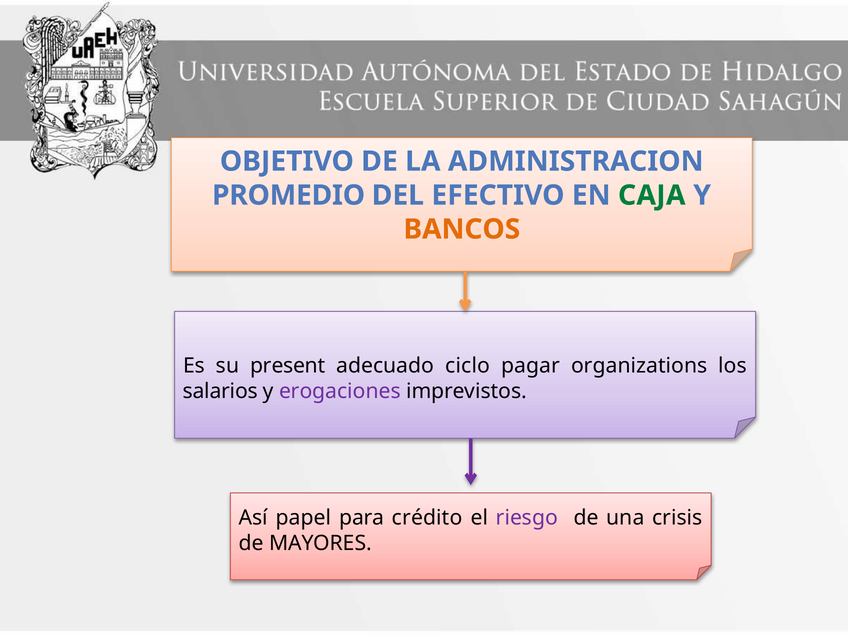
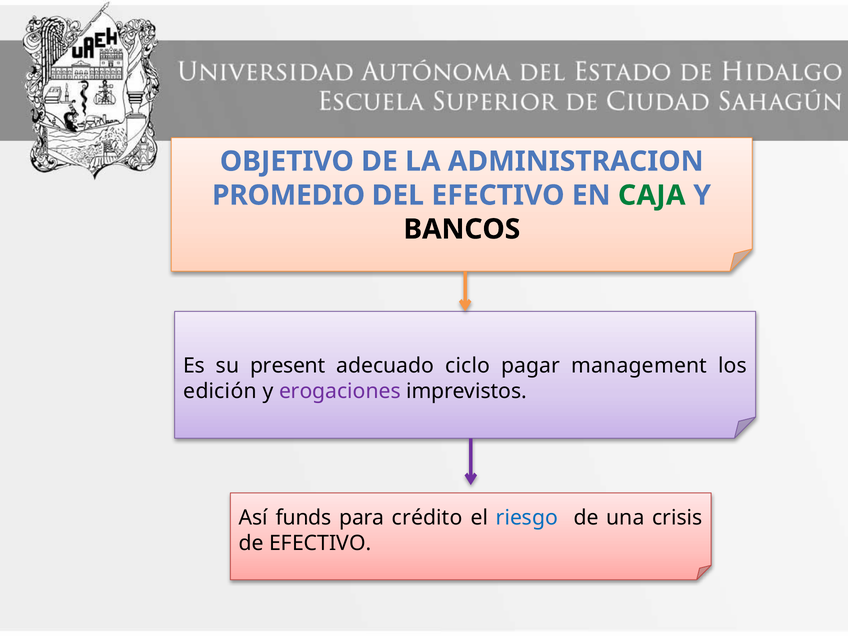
BANCOS colour: orange -> black
organizations: organizations -> management
salarios: salarios -> edición
papel: papel -> funds
riesgo colour: purple -> blue
de MAYORES: MAYORES -> EFECTIVO
